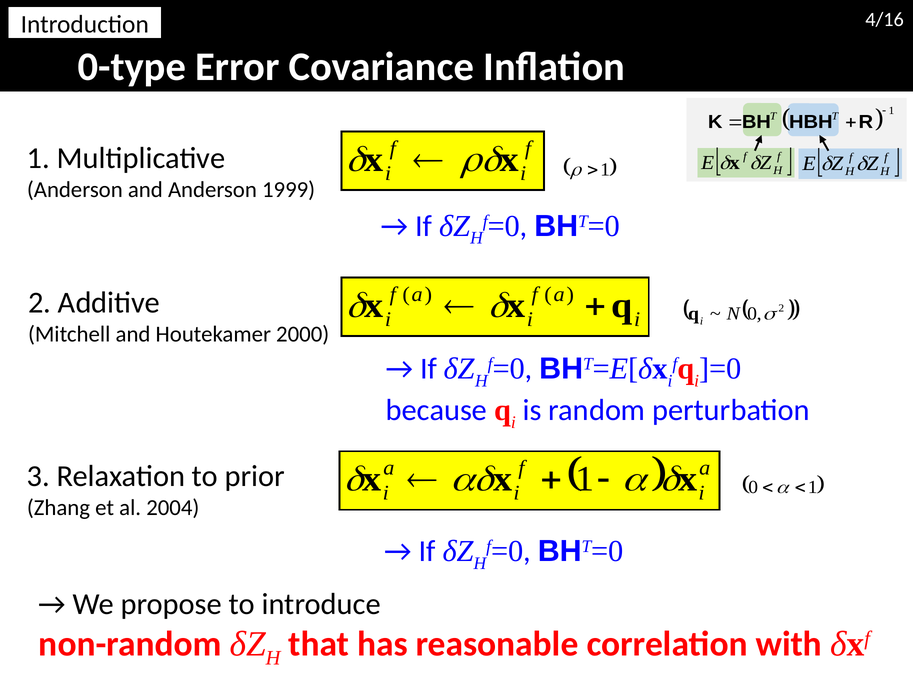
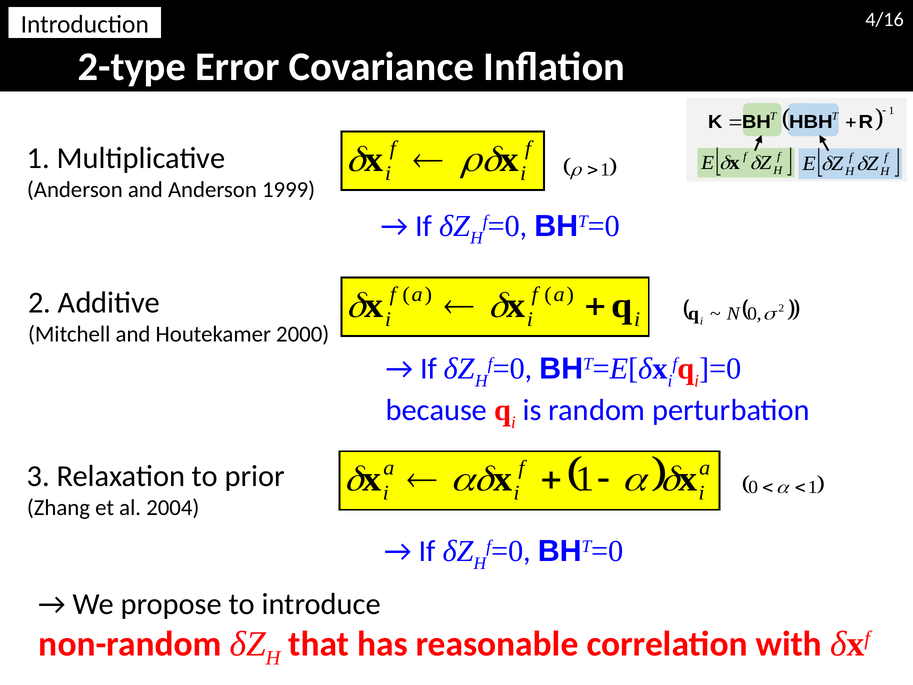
0-type: 0-type -> 2-type
